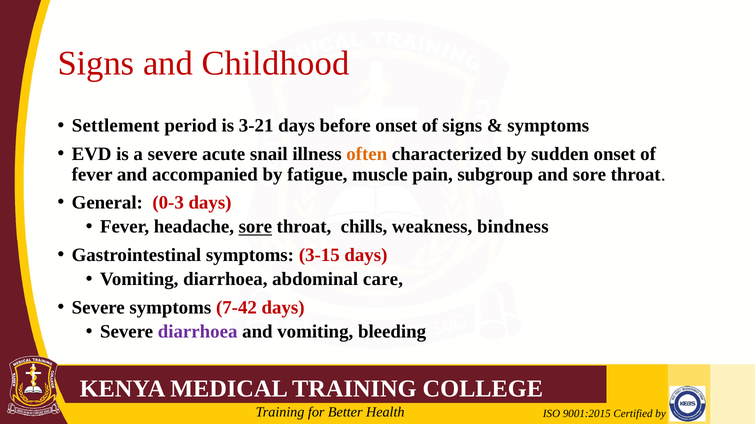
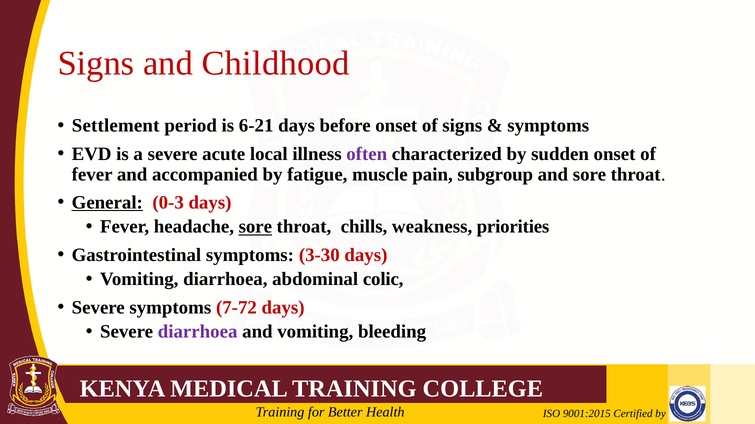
3-21: 3-21 -> 6-21
snail: snail -> local
often colour: orange -> purple
General underline: none -> present
bindness: bindness -> priorities
3-15: 3-15 -> 3-30
care: care -> colic
7-42: 7-42 -> 7-72
